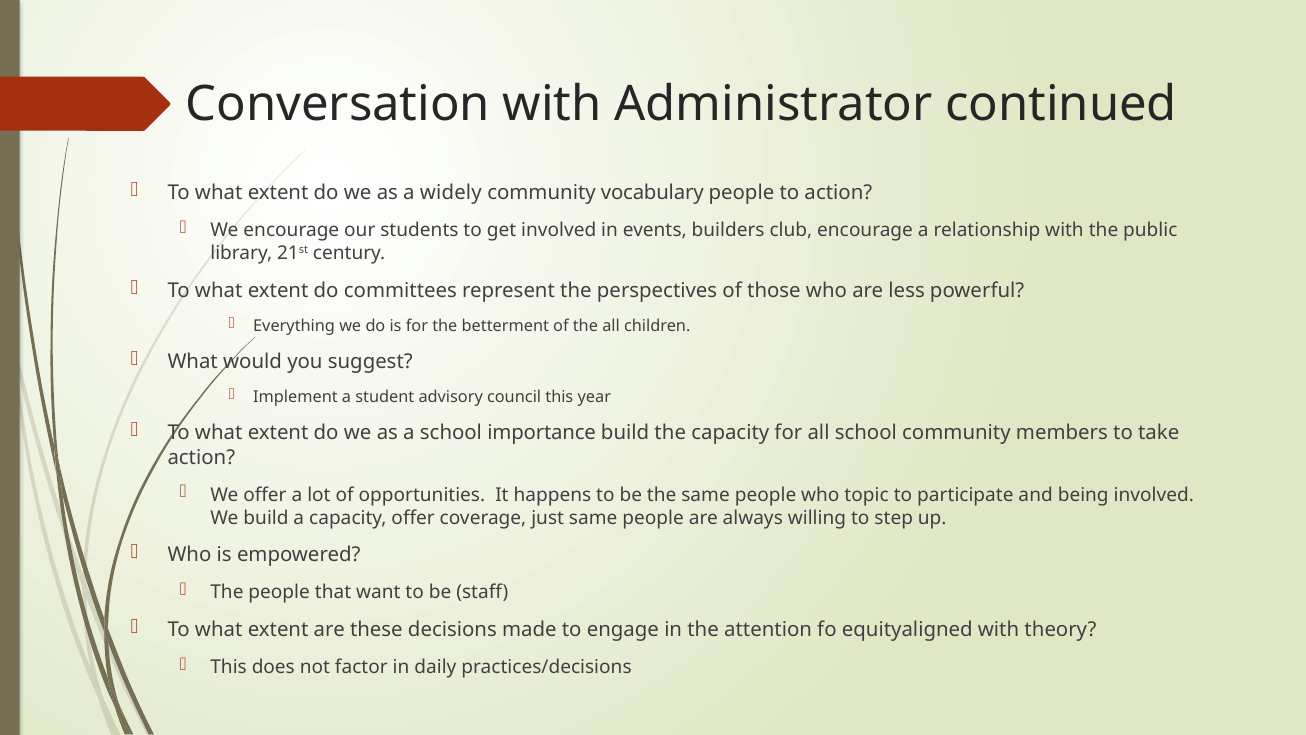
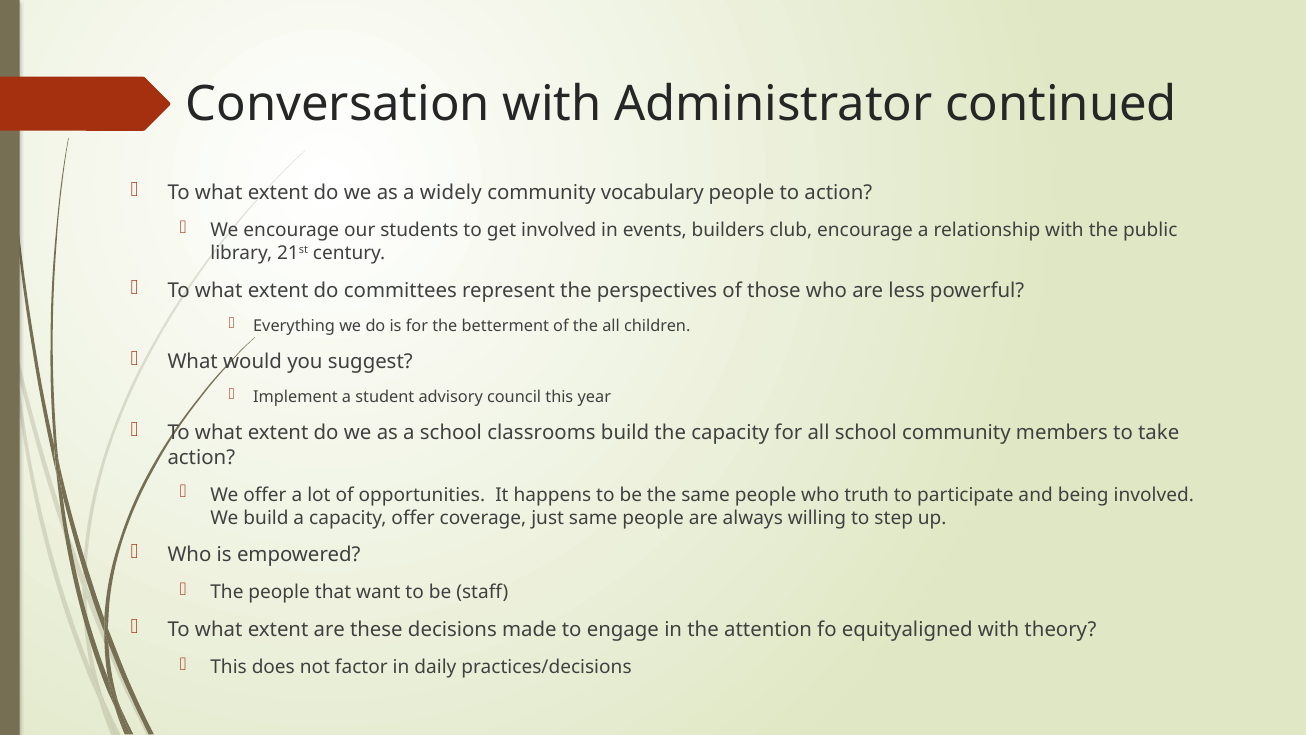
importance: importance -> classrooms
topic: topic -> truth
